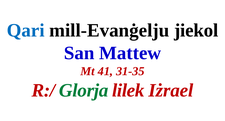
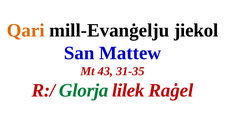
Qari colour: blue -> orange
41: 41 -> 43
Iżrael: Iżrael -> Raġel
